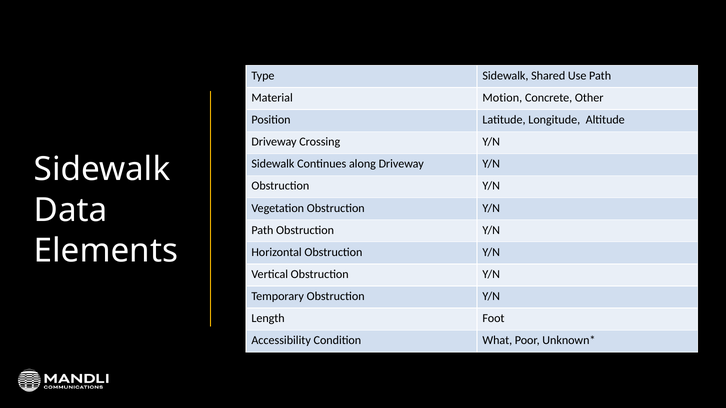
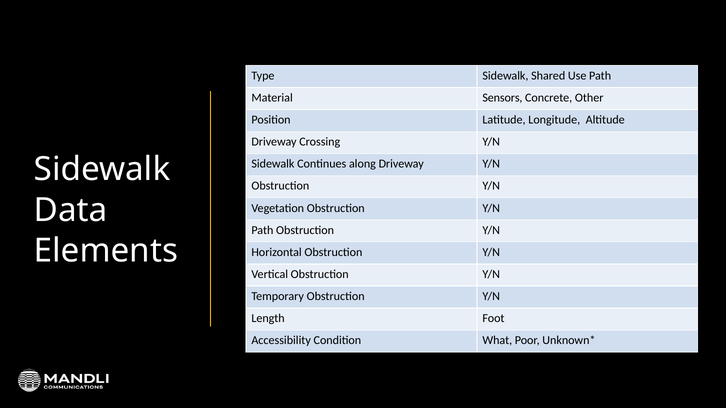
Motion: Motion -> Sensors
